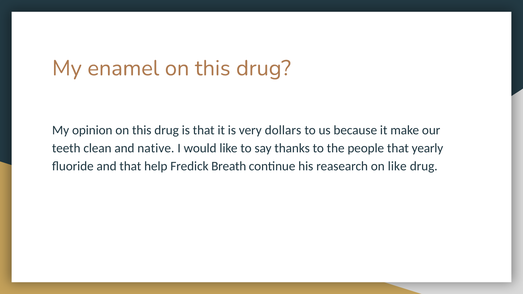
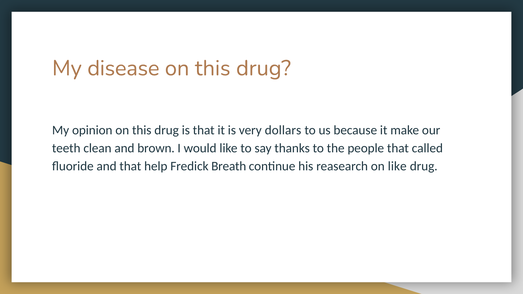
enamel: enamel -> disease
native: native -> brown
yearly: yearly -> called
